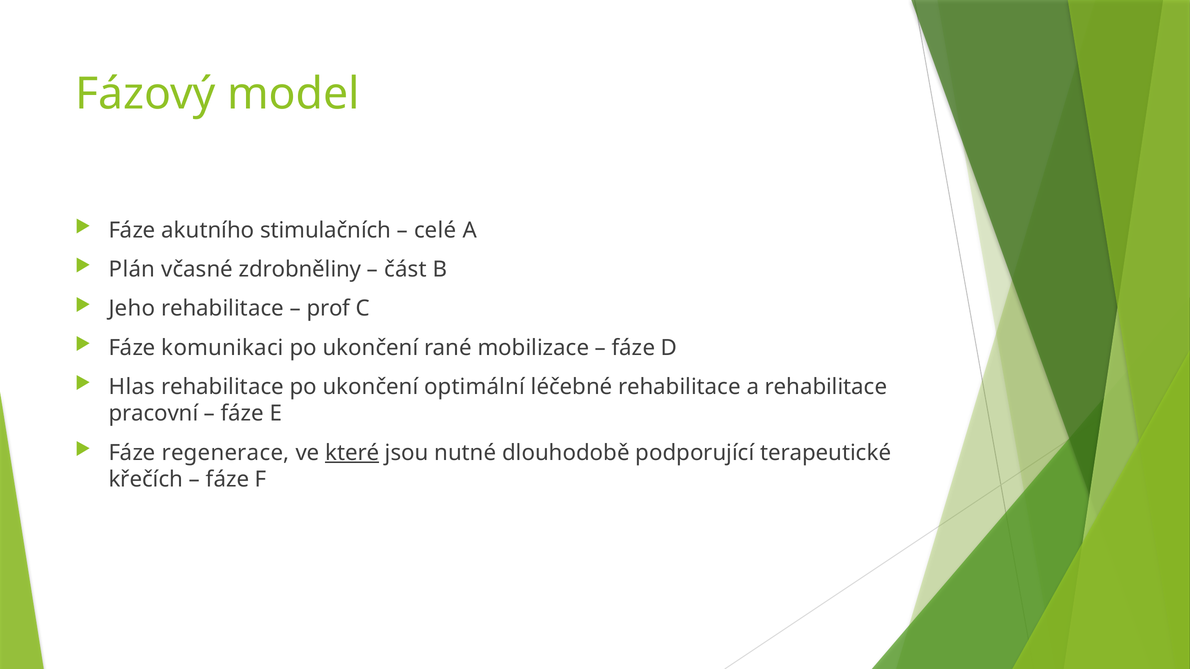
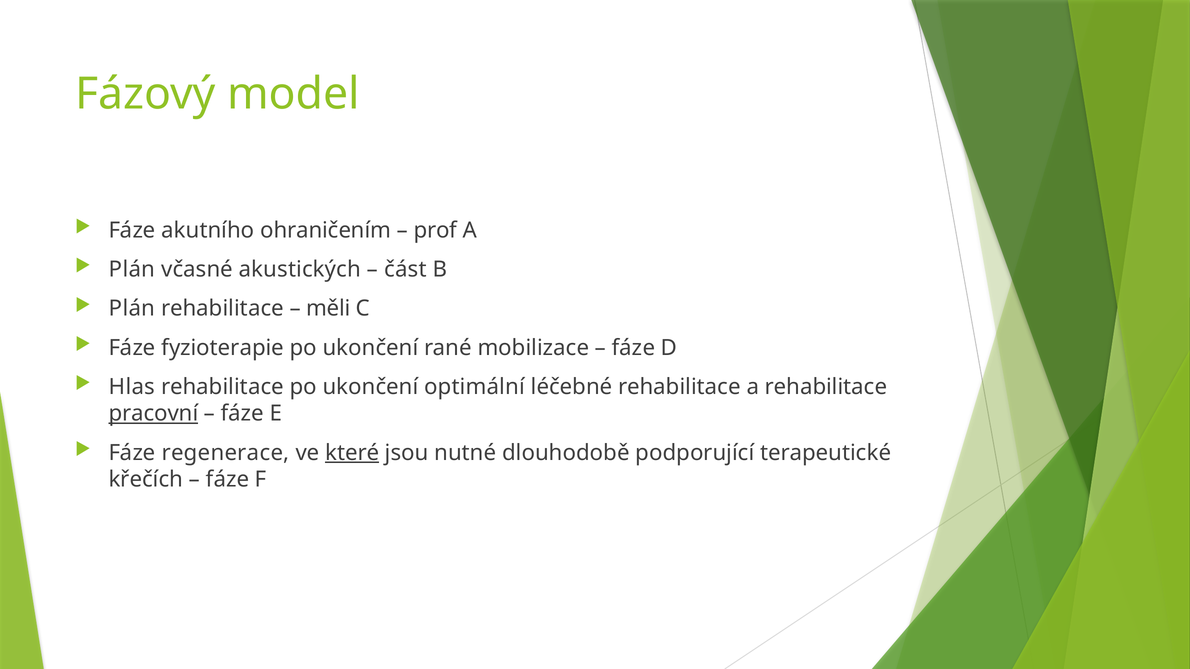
stimulačních: stimulačních -> ohraničením
celé: celé -> prof
zdrobněliny: zdrobněliny -> akustických
Jeho at (132, 309): Jeho -> Plán
prof: prof -> měli
komunikaci: komunikaci -> fyzioterapie
pracovní underline: none -> present
